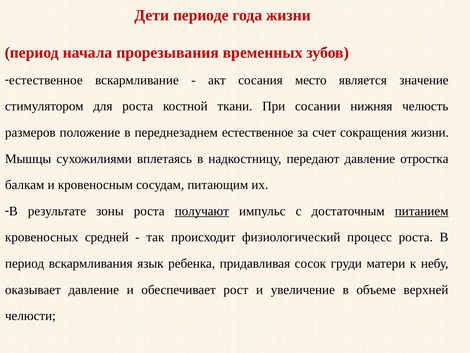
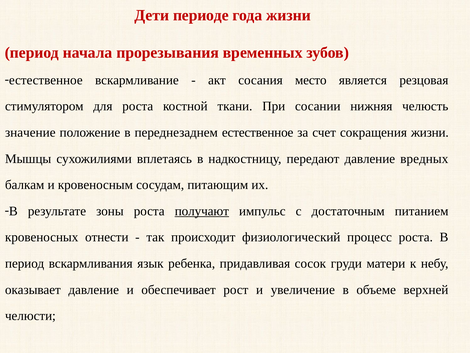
значение: значение -> резцовая
размеров: размеров -> значение
отростка: отростка -> вредных
питанием underline: present -> none
средней: средней -> отнести
